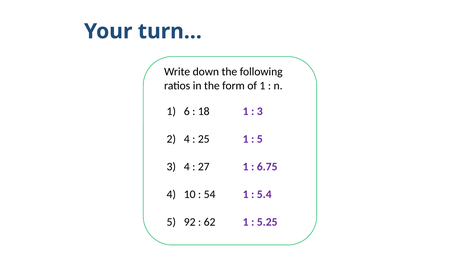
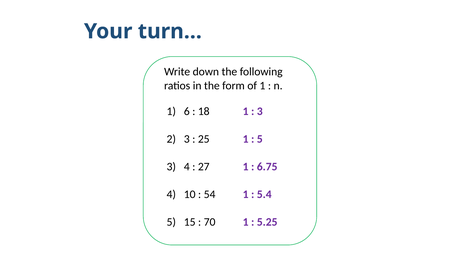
4 at (187, 139): 4 -> 3
92: 92 -> 15
62: 62 -> 70
